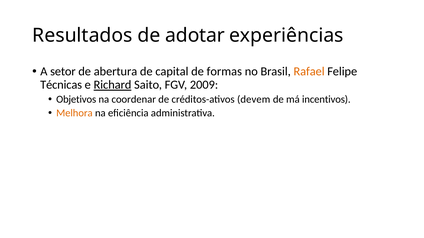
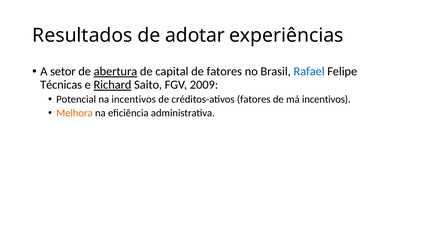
abertura underline: none -> present
de formas: formas -> fatores
Rafael colour: orange -> blue
Objetivos: Objetivos -> Potencial
na coordenar: coordenar -> incentivos
créditos-ativos devem: devem -> fatores
